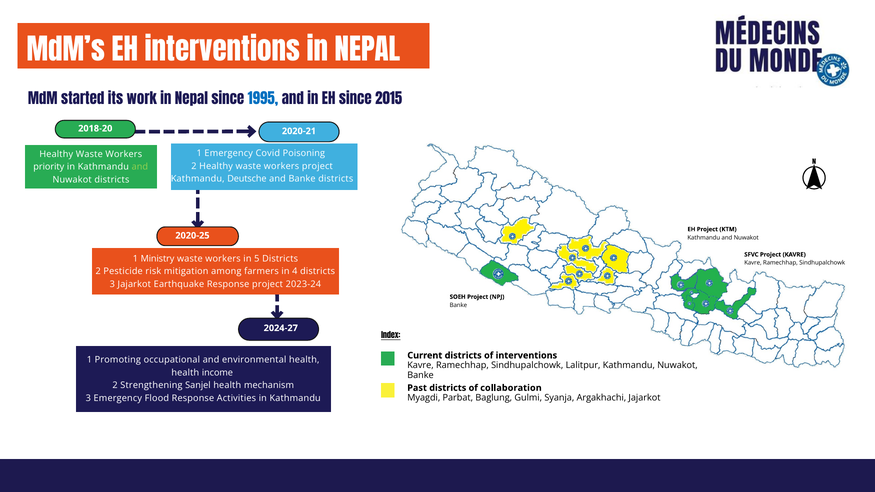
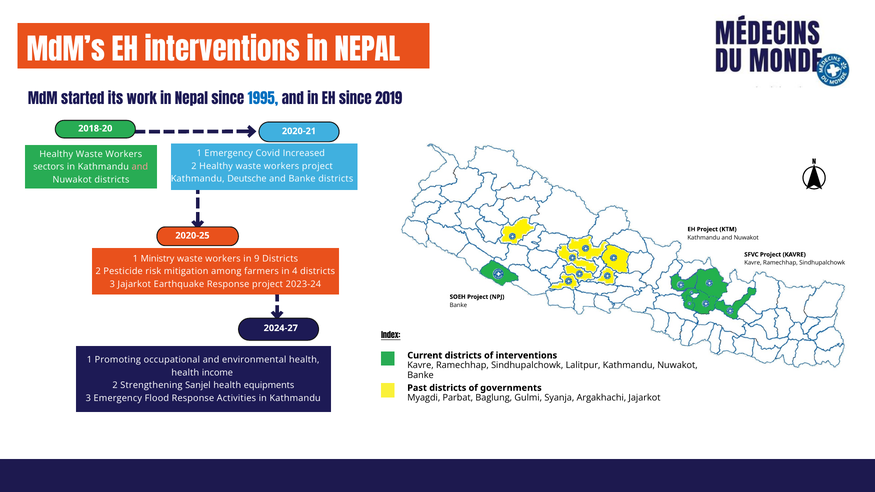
2015: 2015 -> 2019
Poisoning: Poisoning -> Increased
priority: priority -> sectors
and at (140, 167) colour: light green -> pink
5: 5 -> 9
mechanism: mechanism -> equipments
collaboration: collaboration -> governments
